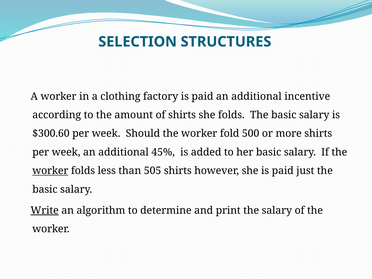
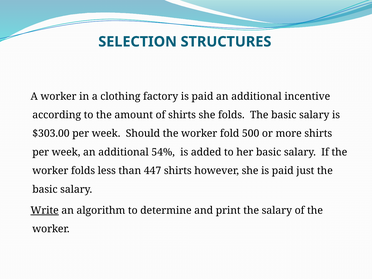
$300.60: $300.60 -> $303.00
45%: 45% -> 54%
worker at (50, 171) underline: present -> none
505: 505 -> 447
